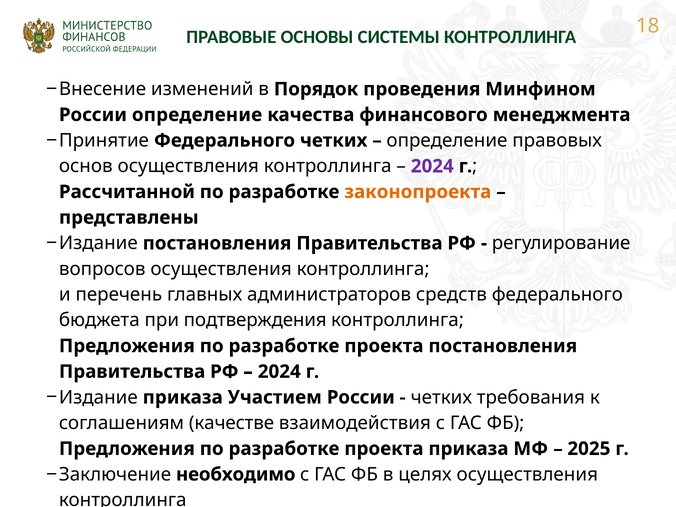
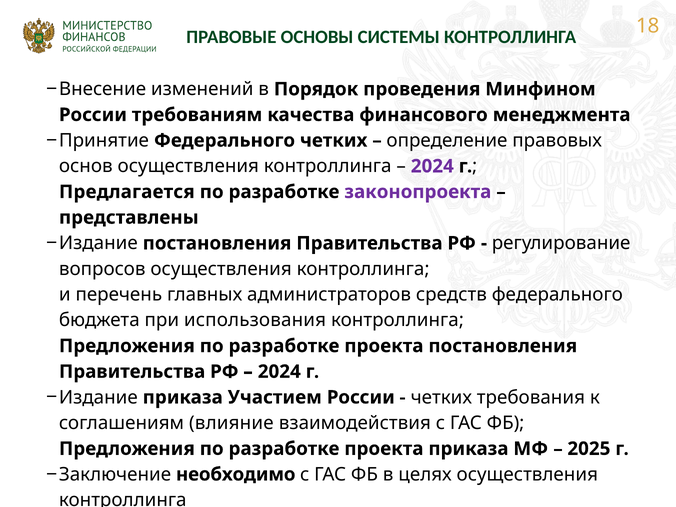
России определение: определение -> требованиям
Рассчитанной: Рассчитанной -> Предлагается
законопроекта colour: orange -> purple
подтверждения: подтверждения -> использования
качестве: качестве -> влияние
